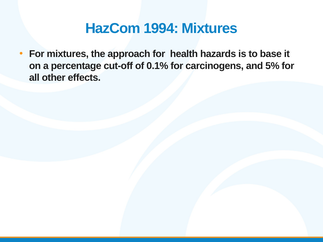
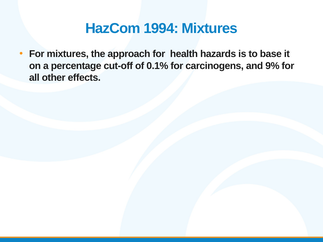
5%: 5% -> 9%
